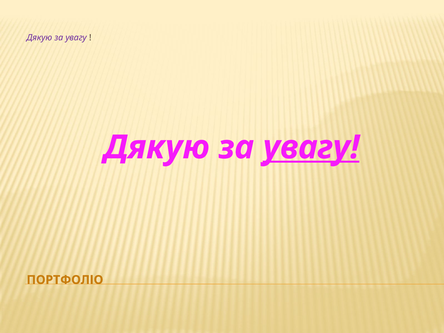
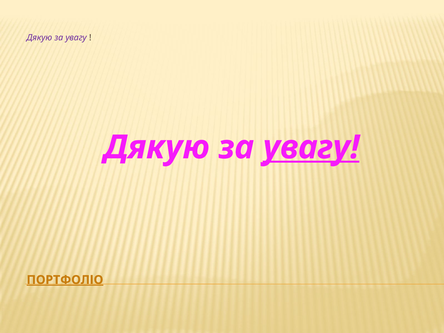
ПОРТФОЛІО underline: none -> present
